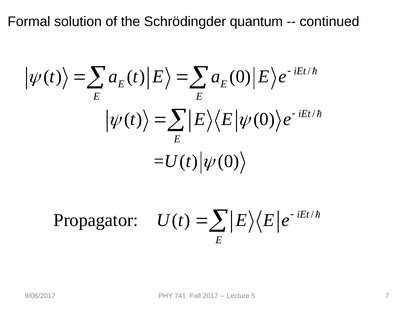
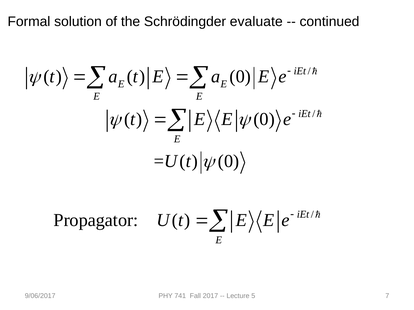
quantum: quantum -> evaluate
